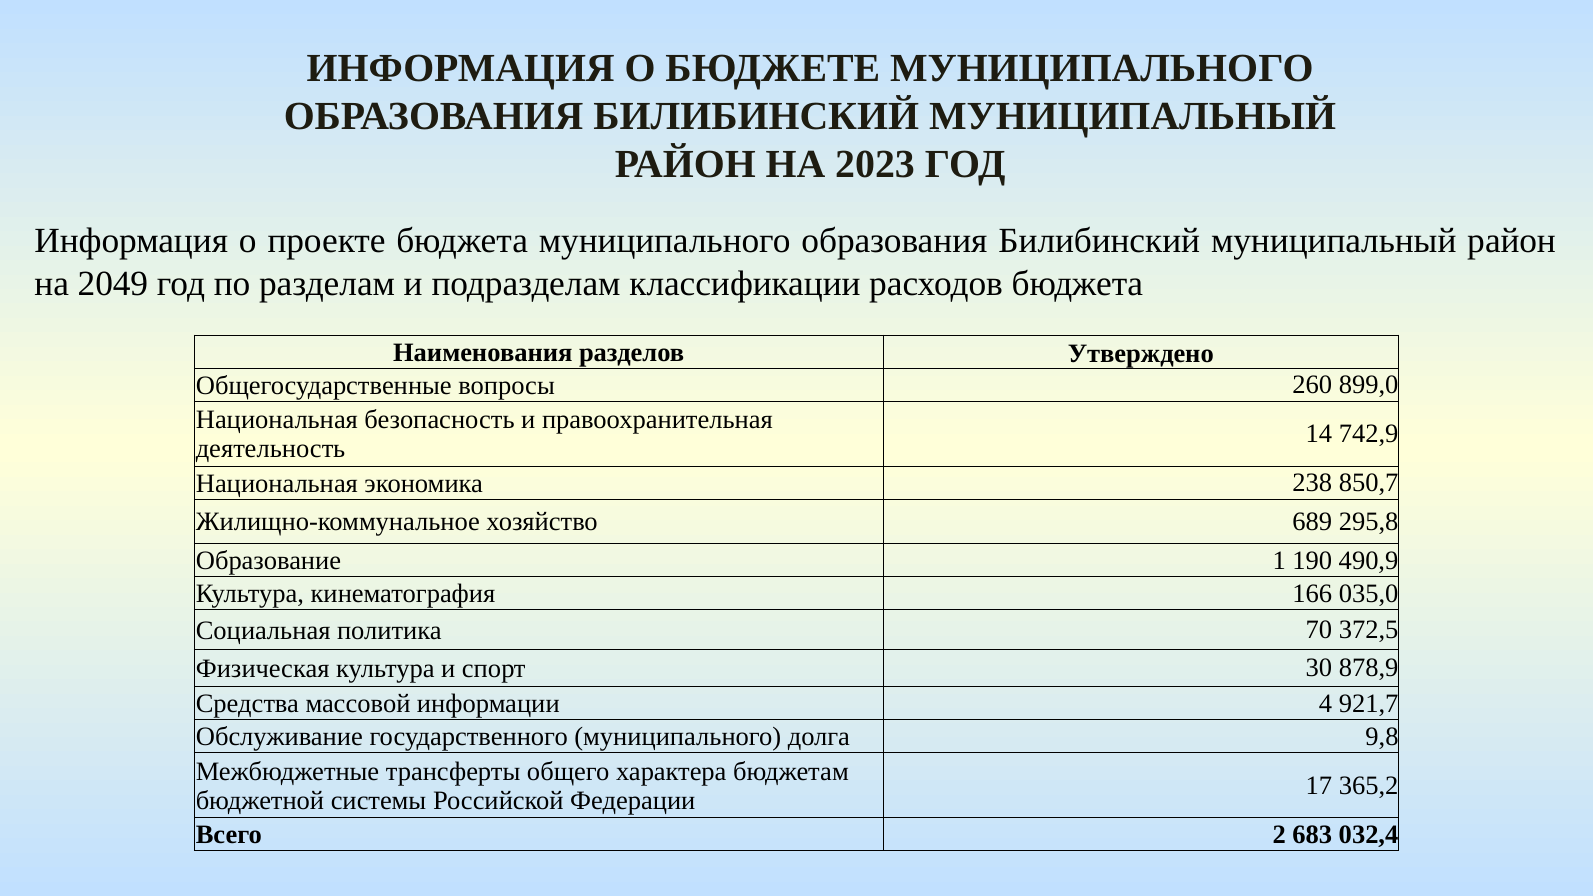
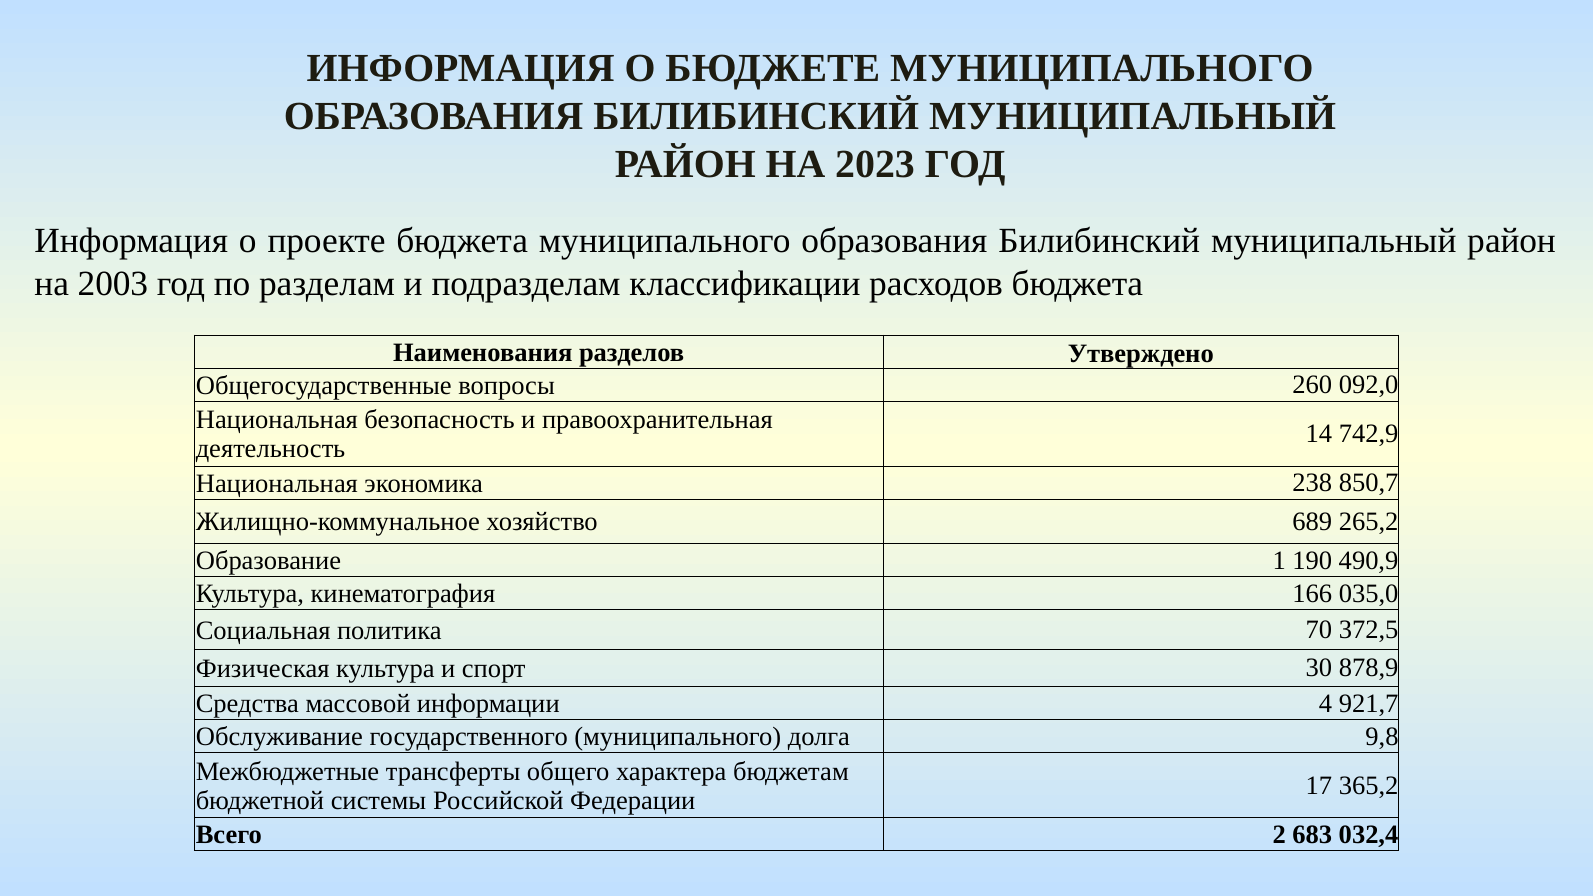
2049: 2049 -> 2003
899,0: 899,0 -> 092,0
295,8: 295,8 -> 265,2
